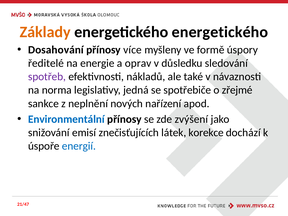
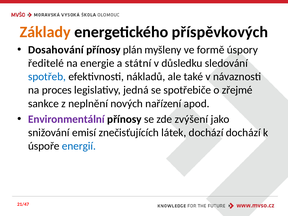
energetického energetického: energetického -> příspěvkových
více: více -> plán
oprav: oprav -> státní
spotřeb colour: purple -> blue
norma: norma -> proces
Environmentální colour: blue -> purple
látek korekce: korekce -> dochází
